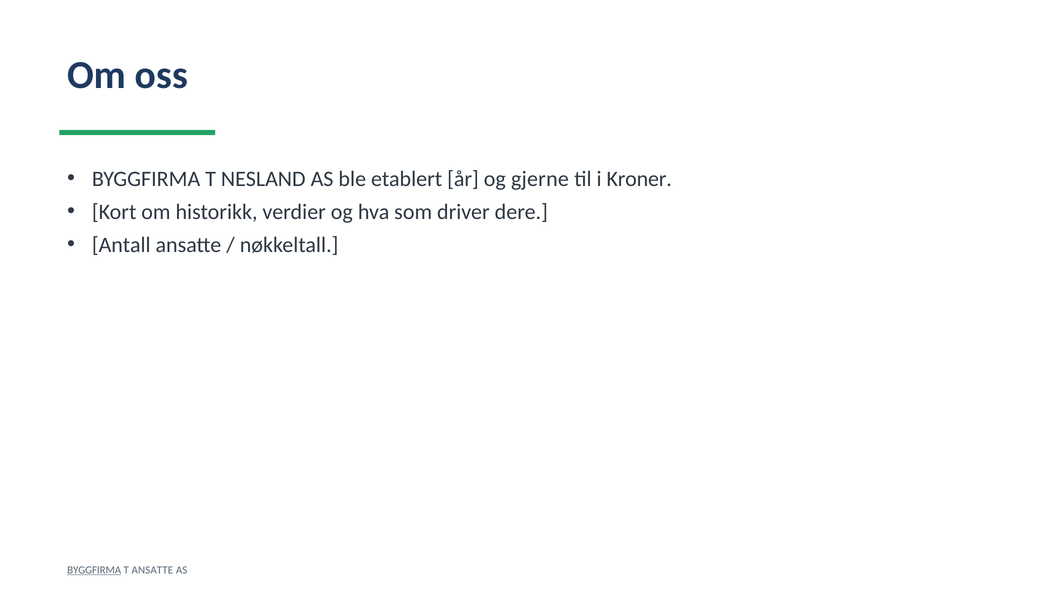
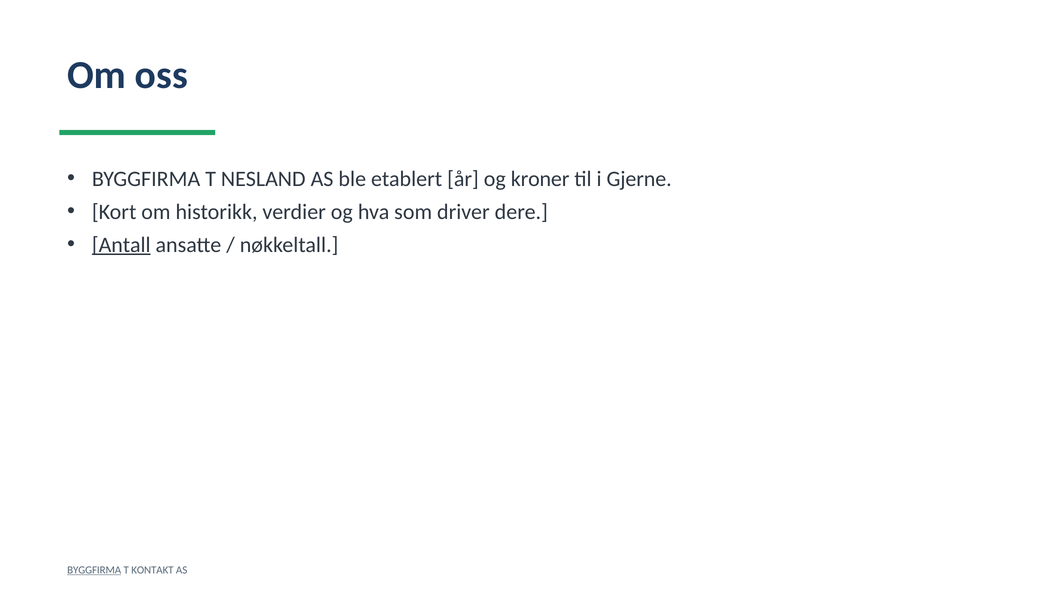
gjerne: gjerne -> kroner
Kroner: Kroner -> Gjerne
Antall underline: none -> present
T ANSATTE: ANSATTE -> KONTAKT
